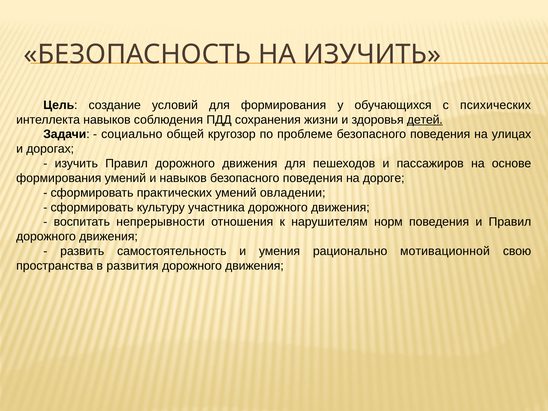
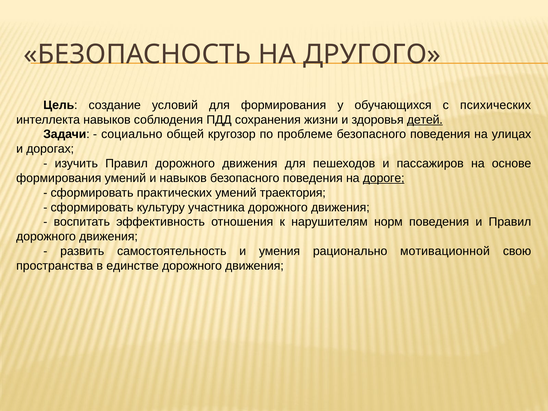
НА ИЗУЧИТЬ: ИЗУЧИТЬ -> ДРУГОГО
дороге underline: none -> present
овладении: овладении -> траектория
непрерывности: непрерывности -> эффективность
развития: развития -> единстве
